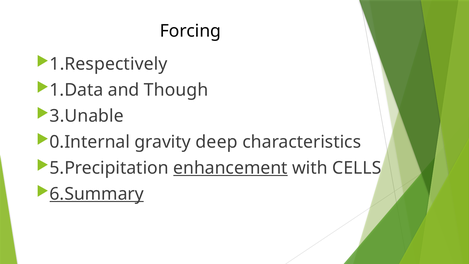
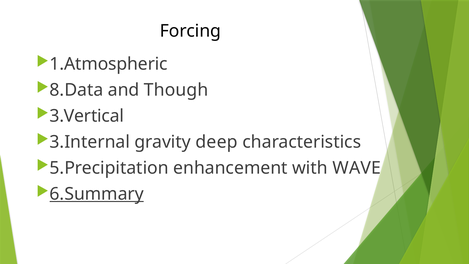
1.Respectively: 1.Respectively -> 1.Atmospheric
1.Data: 1.Data -> 8.Data
3.Unable: 3.Unable -> 3.Vertical
0.Internal: 0.Internal -> 3.Internal
enhancement underline: present -> none
CELLS: CELLS -> WAVE
